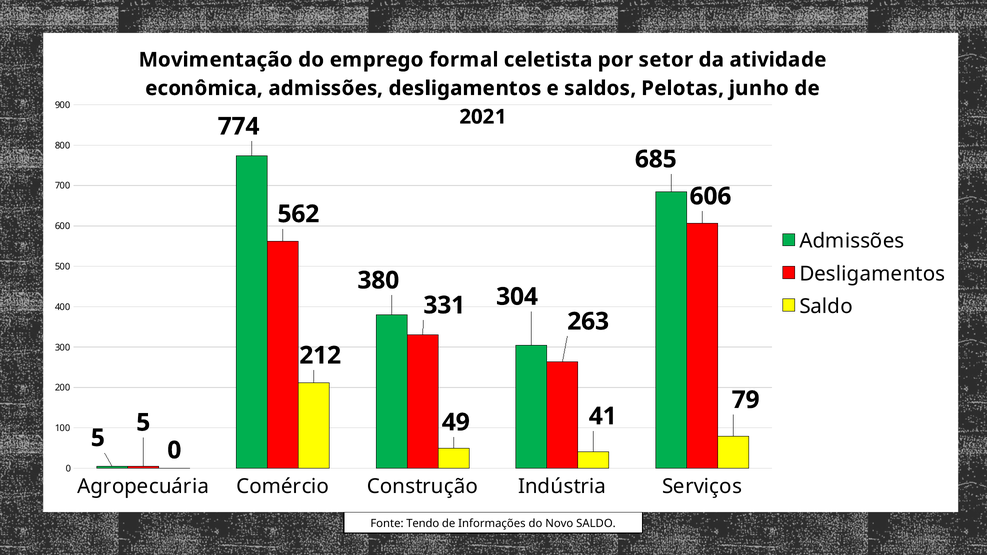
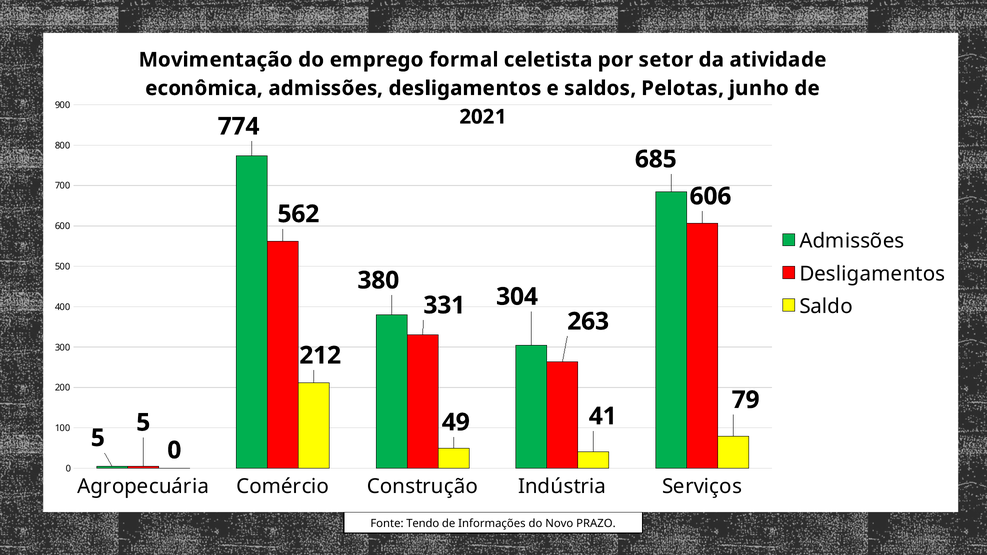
Novo SALDO: SALDO -> PRAZO
